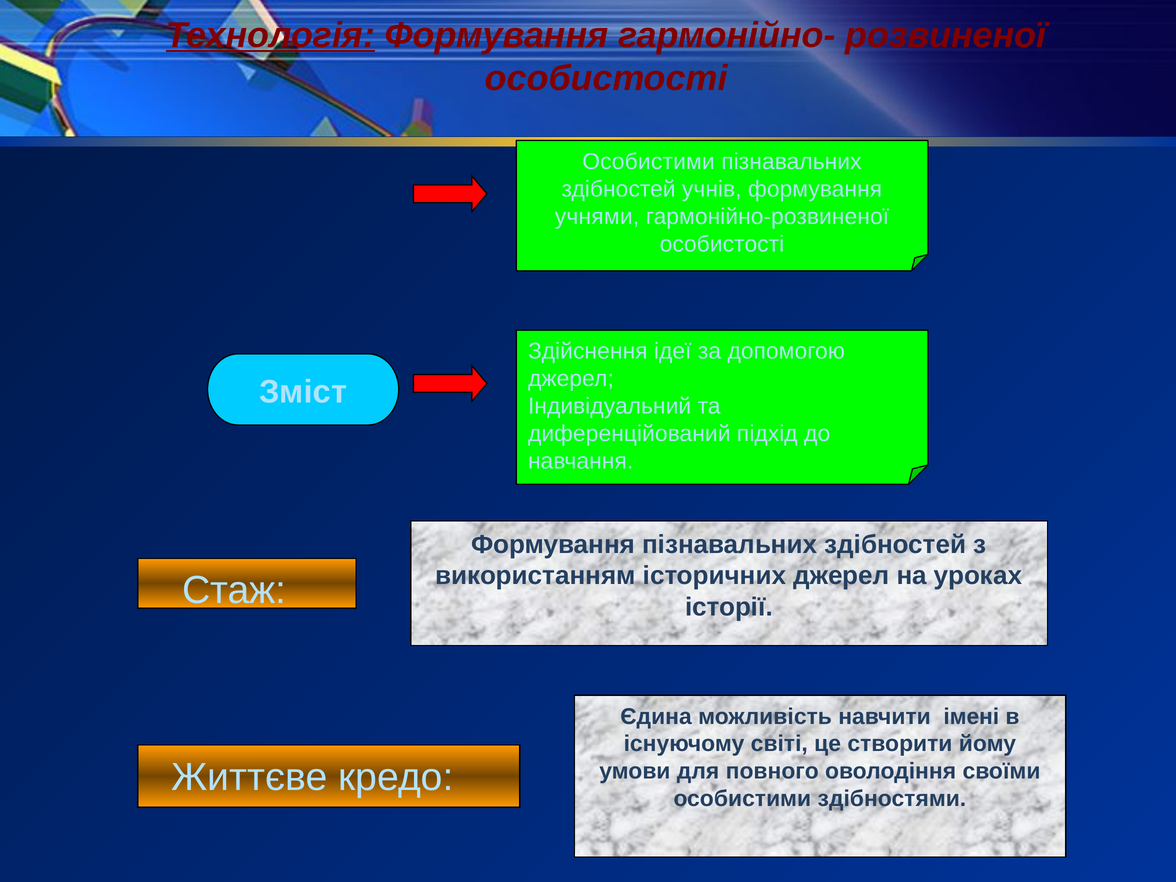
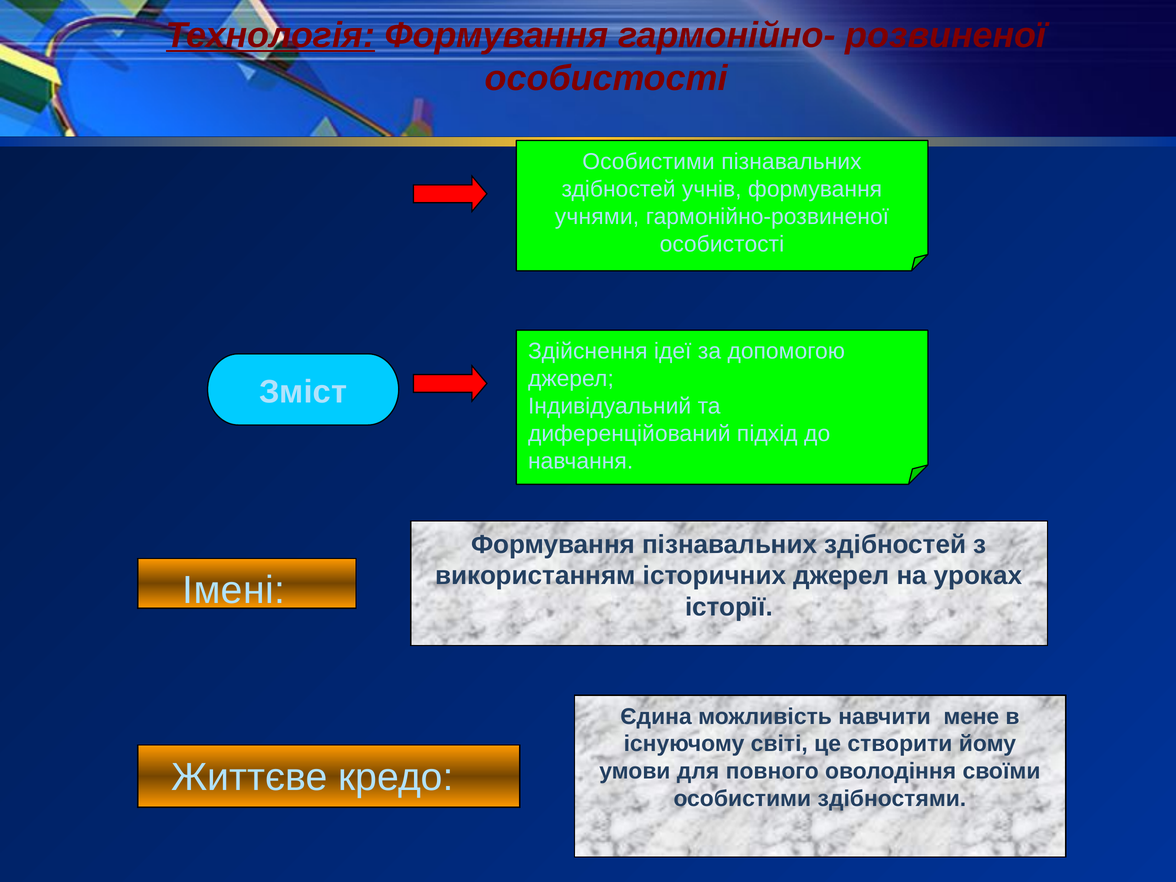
Стаж: Стаж -> Імені
імені: імені -> мене
